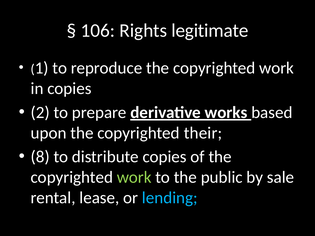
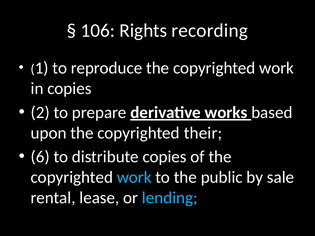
legitimate: legitimate -> recording
8: 8 -> 6
work at (134, 178) colour: light green -> light blue
